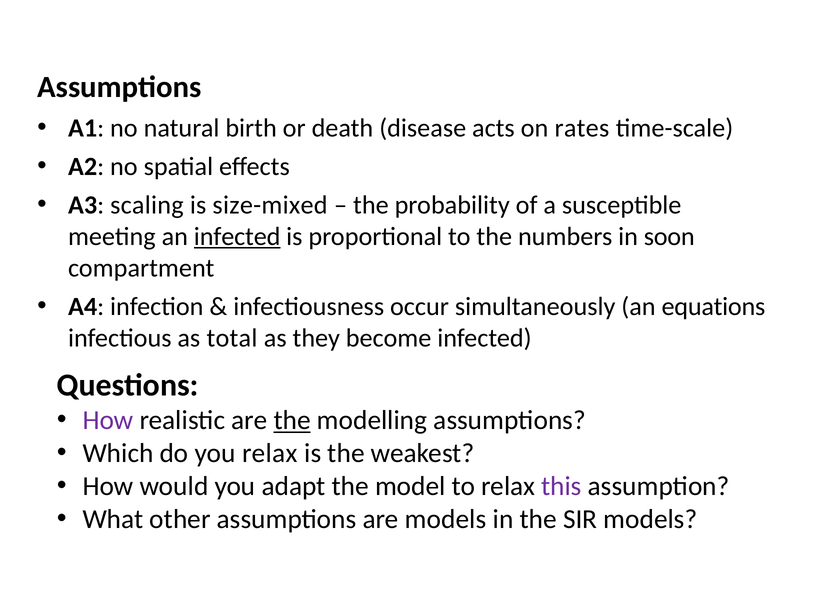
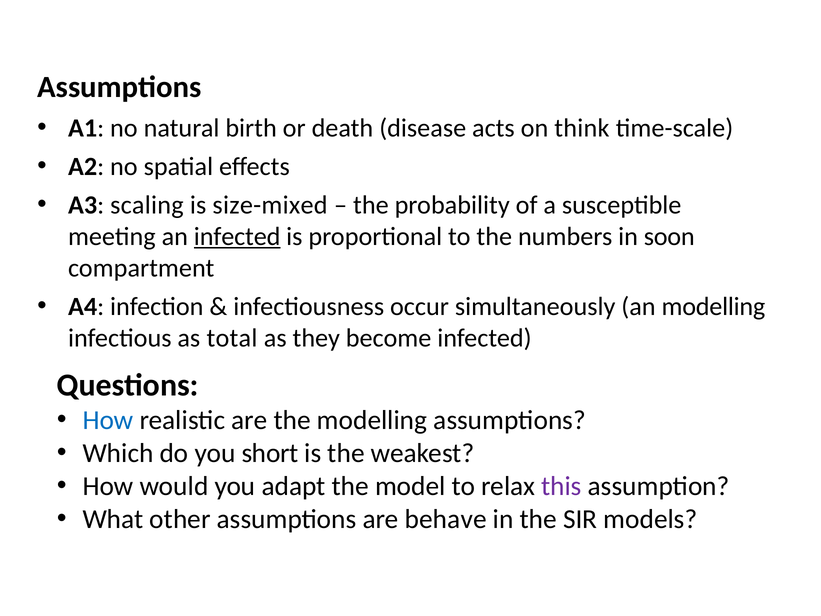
rates: rates -> think
an equations: equations -> modelling
How at (108, 420) colour: purple -> blue
the at (292, 420) underline: present -> none
you relax: relax -> short
are models: models -> behave
